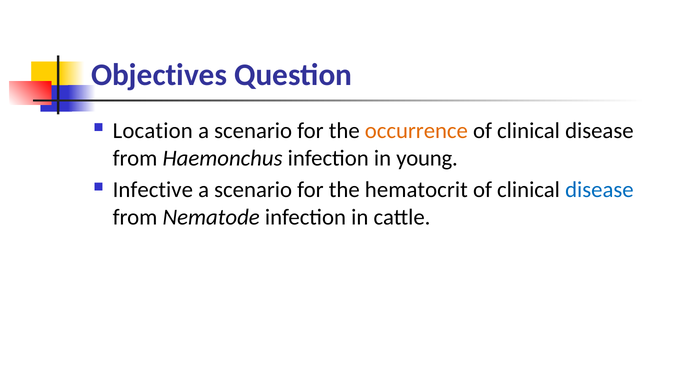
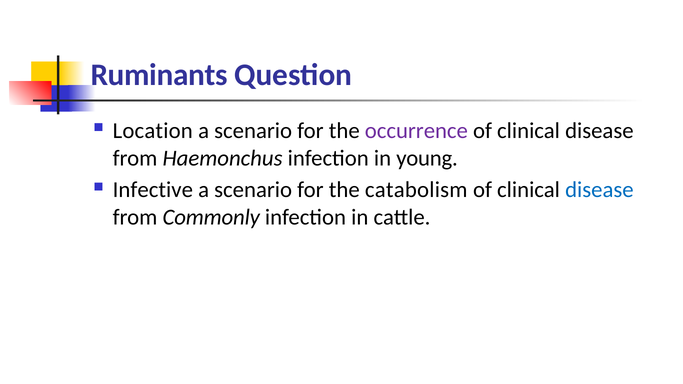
Objectives: Objectives -> Ruminants
occurrence colour: orange -> purple
hematocrit: hematocrit -> catabolism
Nematode: Nematode -> Commonly
